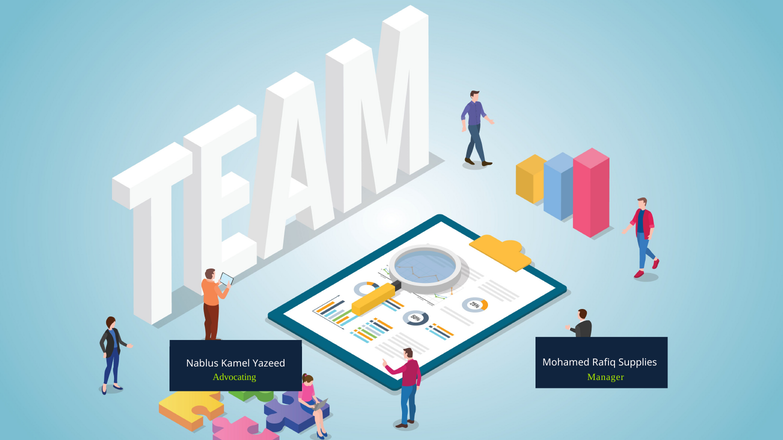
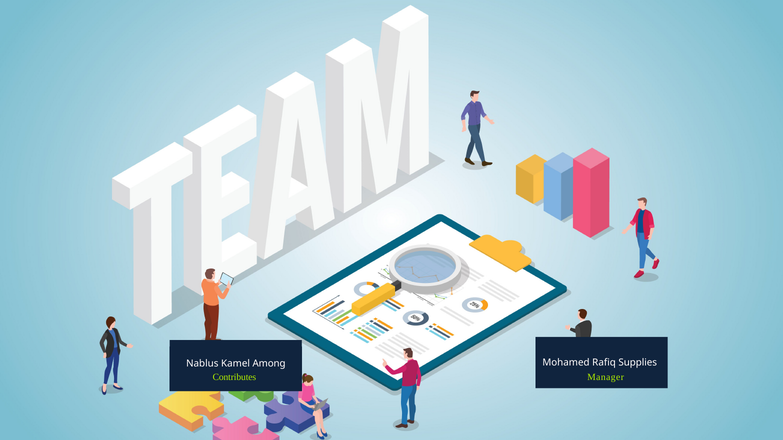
Yazeed: Yazeed -> Among
Advocating: Advocating -> Contributes
